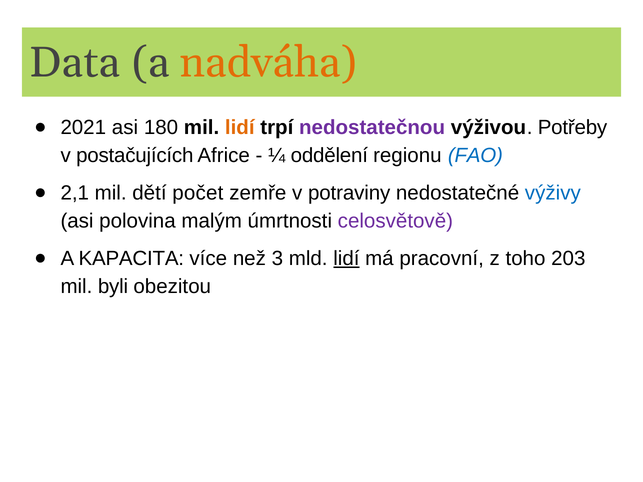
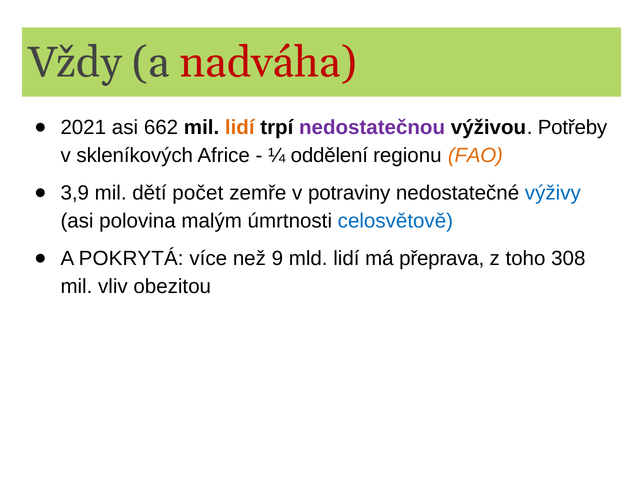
Data: Data -> Vždy
nadváha colour: orange -> red
180: 180 -> 662
postačujících: postačujících -> skleníkových
FAO colour: blue -> orange
2,1: 2,1 -> 3,9
celosvětově colour: purple -> blue
KAPACITA: KAPACITA -> POKRYTÁ
3: 3 -> 9
lidí at (346, 259) underline: present -> none
pracovní: pracovní -> přeprava
203: 203 -> 308
byli: byli -> vliv
